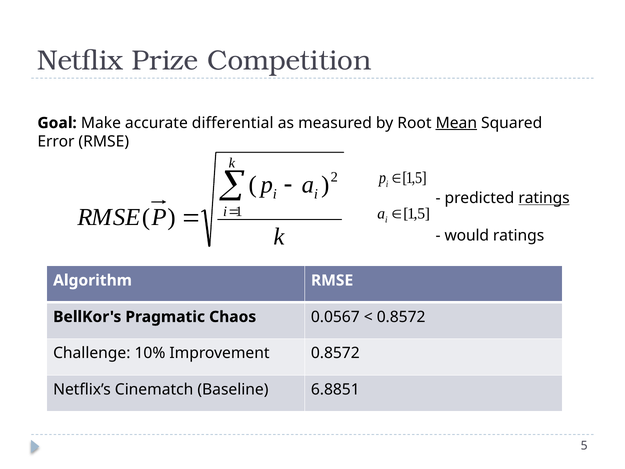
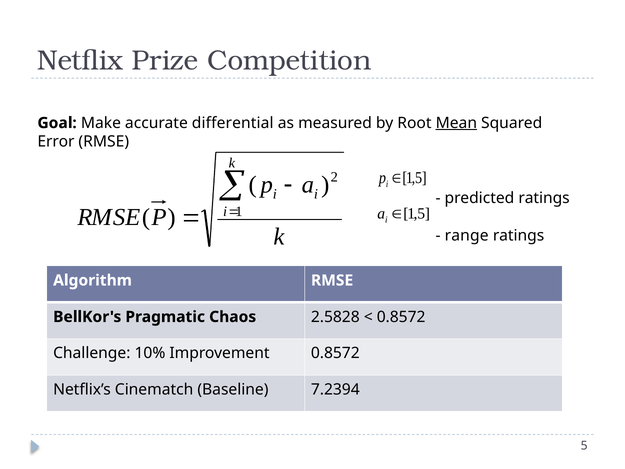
ratings at (544, 198) underline: present -> none
would: would -> range
0.0567: 0.0567 -> 2.5828
6.8851: 6.8851 -> 7.2394
